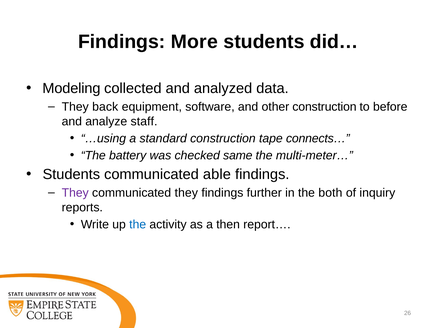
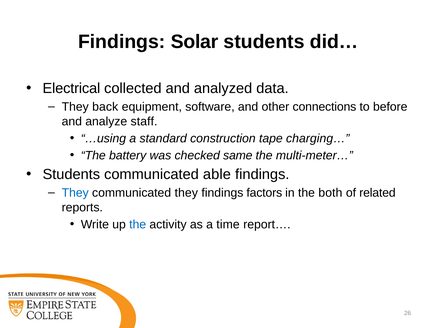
More: More -> Solar
Modeling: Modeling -> Electrical
other construction: construction -> connections
connects…: connects… -> charging…
They at (75, 193) colour: purple -> blue
further: further -> factors
inquiry: inquiry -> related
then: then -> time
